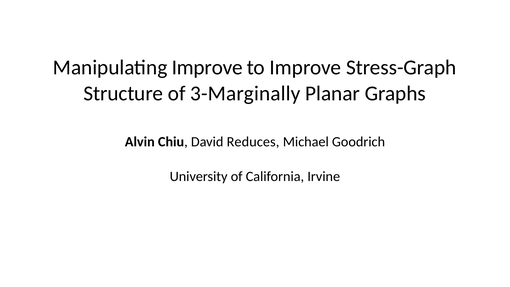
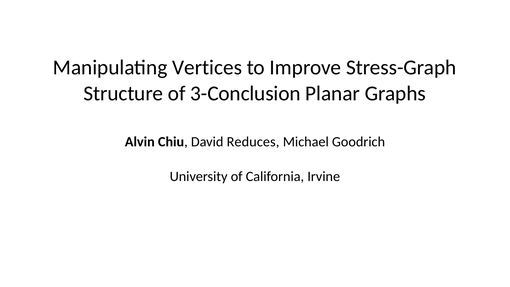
Manipulating Improve: Improve -> Vertices
3-Marginally: 3-Marginally -> 3-Conclusion
